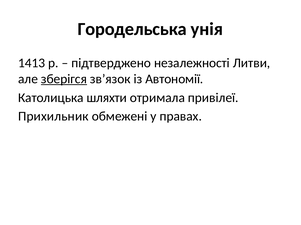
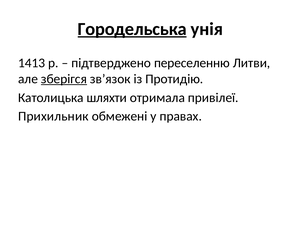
Городельська underline: none -> present
незалежності: незалежності -> переселенню
Автономії: Автономії -> Протидію
